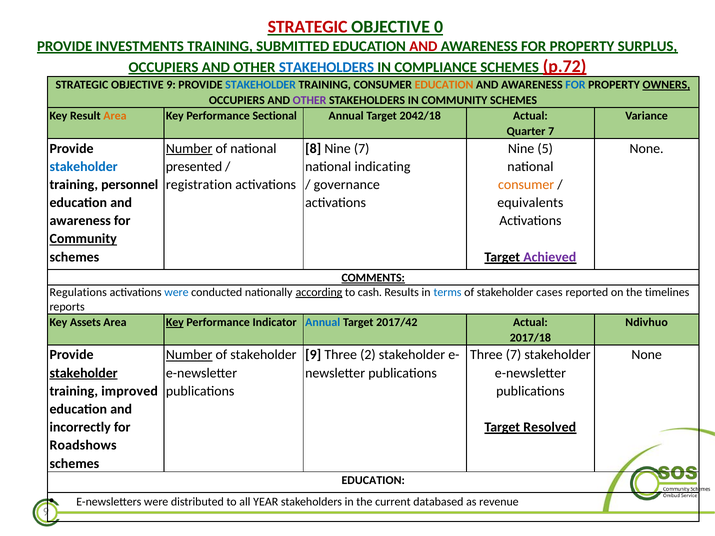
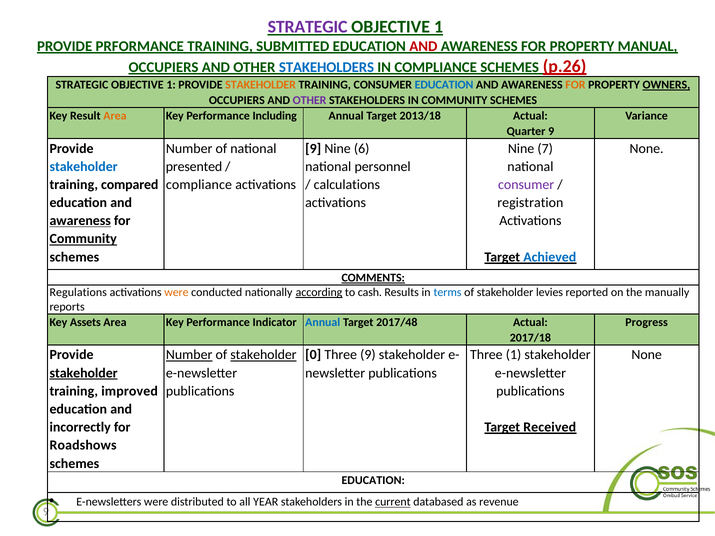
STRATEGIC at (308, 27) colour: red -> purple
0 at (439, 27): 0 -> 1
INVESTMENTS: INVESTMENTS -> PRFORMANCE
SURPLUS: SURPLUS -> MANUAL
p.72: p.72 -> p.26
9 at (171, 85): 9 -> 1
STAKEHOLDER at (261, 85) colour: blue -> orange
EDUCATION at (444, 85) colour: orange -> blue
FOR at (575, 85) colour: blue -> orange
Sectional: Sectional -> Including
2042/18: 2042/18 -> 2013/18
Quarter 7: 7 -> 9
Number at (189, 149) underline: present -> none
8 at (313, 149): 8 -> 9
Nine 7: 7 -> 6
5: 5 -> 7
indicating: indicating -> personnel
personnel: personnel -> compared
registration at (199, 185): registration -> compliance
governance: governance -> calculations
consumer at (526, 185) colour: orange -> purple
equivalents: equivalents -> registration
awareness at (80, 221) underline: none -> present
Achieved colour: purple -> blue
were at (176, 292) colour: blue -> orange
cases: cases -> levies
timelines: timelines -> manually
Key at (175, 323) underline: present -> none
2017/42: 2017/42 -> 2017/48
Ndivhuo: Ndivhuo -> Progress
stakeholder at (263, 355) underline: none -> present
9 at (313, 355): 9 -> 0
Three 2: 2 -> 9
Three 7: 7 -> 1
Resolved: Resolved -> Received
current underline: none -> present
